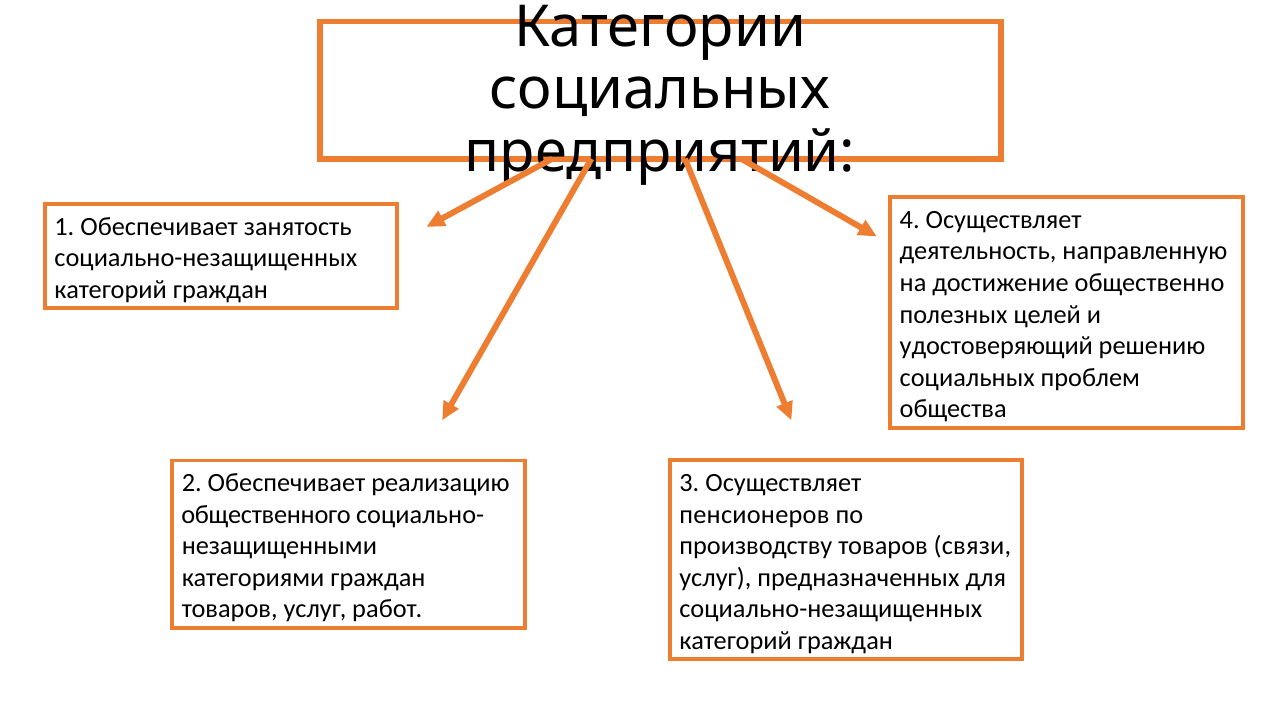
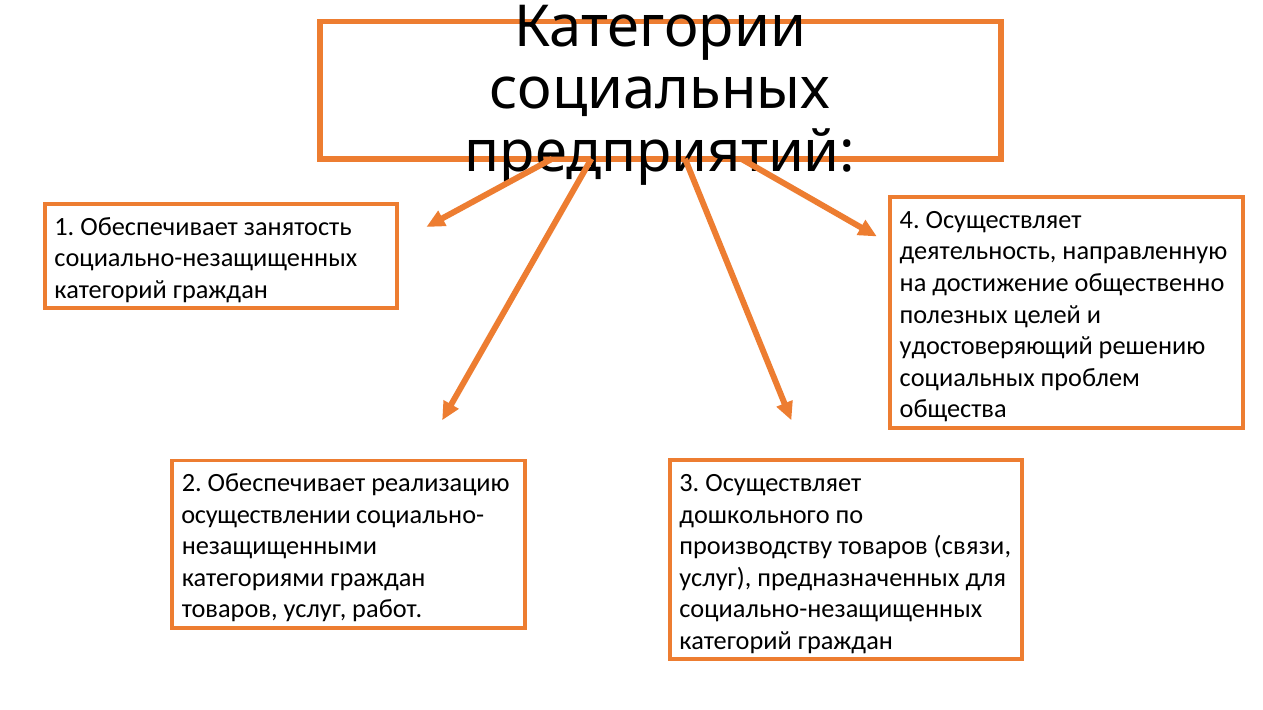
пенсионеров: пенсионеров -> дошкольного
общественного: общественного -> осуществлении
